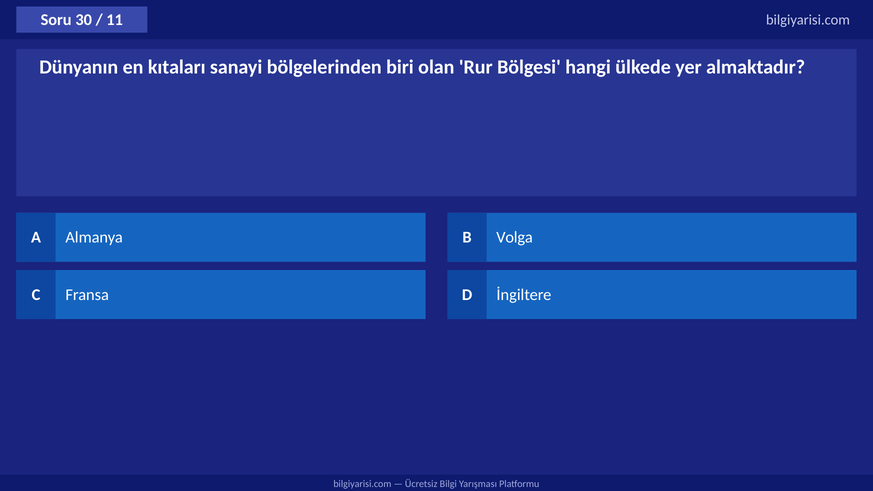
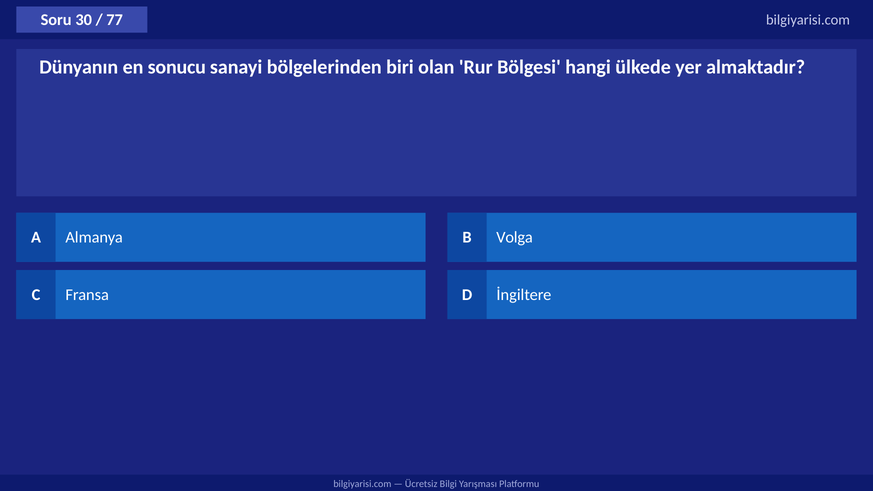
11: 11 -> 77
kıtaları: kıtaları -> sonucu
